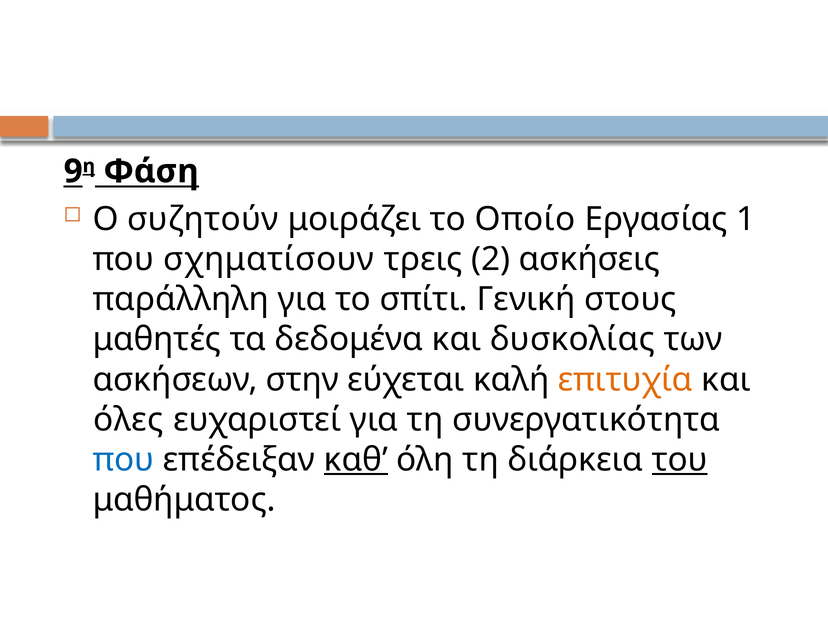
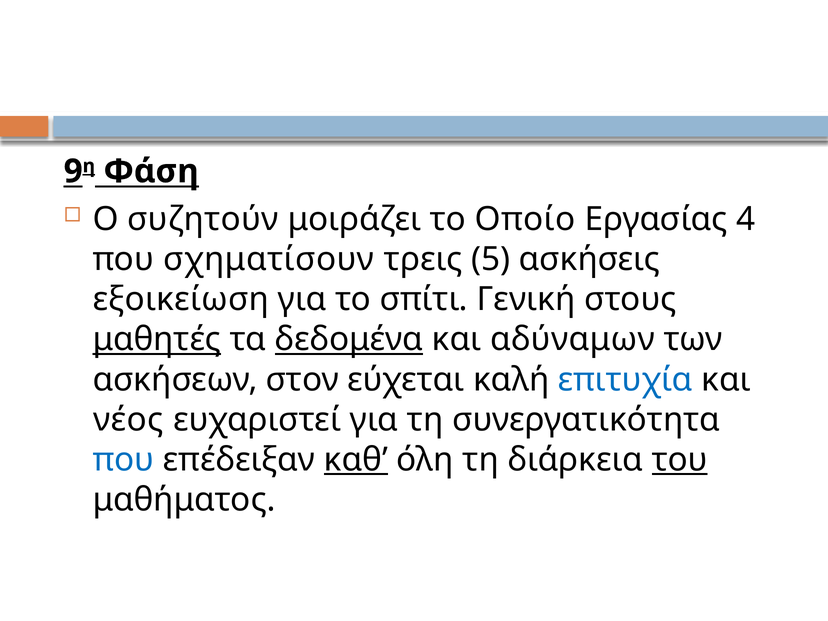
1: 1 -> 4
2: 2 -> 5
παράλληλη: παράλληλη -> εξοικείωση
μαθητές underline: none -> present
δεδομένα underline: none -> present
δυσκολίας: δυσκολίας -> αδύναμων
στην: στην -> στον
επιτυχία colour: orange -> blue
όλες: όλες -> νέος
